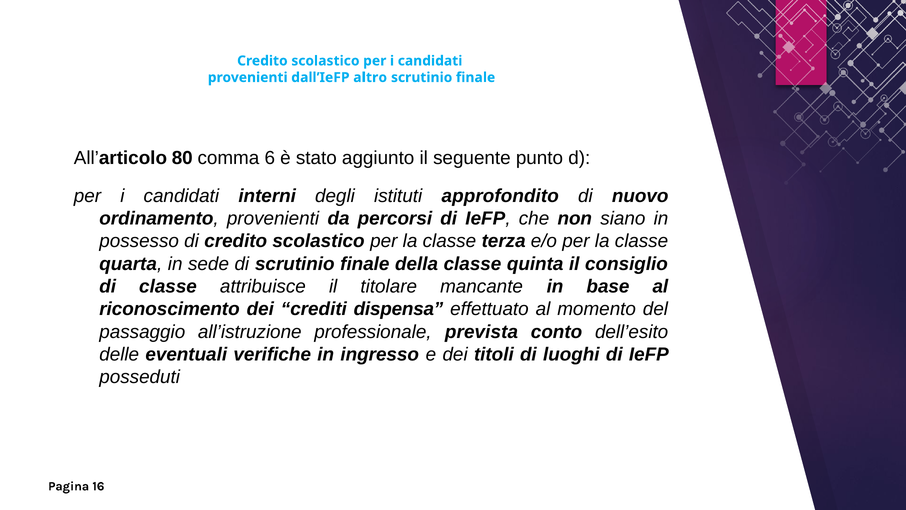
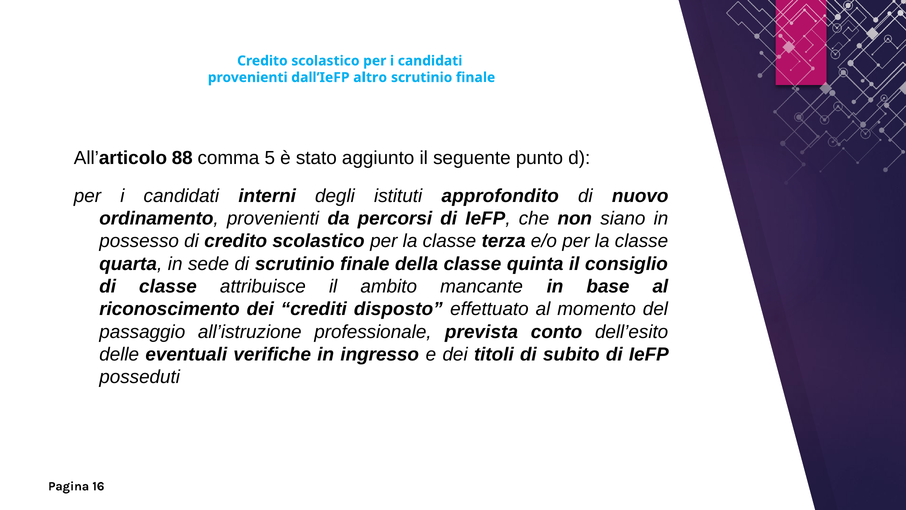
80: 80 -> 88
6: 6 -> 5
titolare: titolare -> ambito
dispensa: dispensa -> disposto
luoghi: luoghi -> subito
